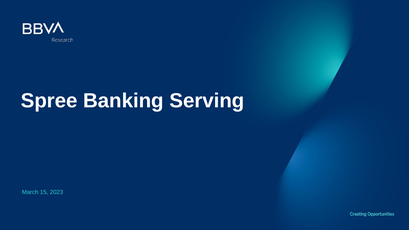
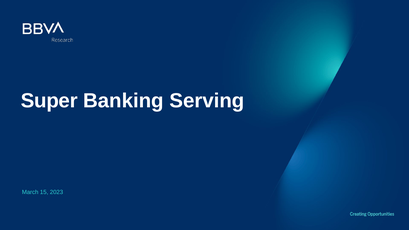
Spree: Spree -> Super
